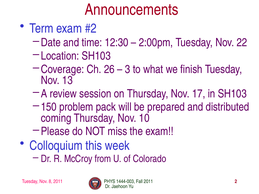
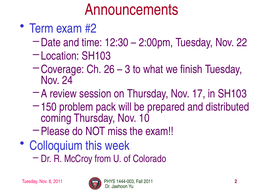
13: 13 -> 24
